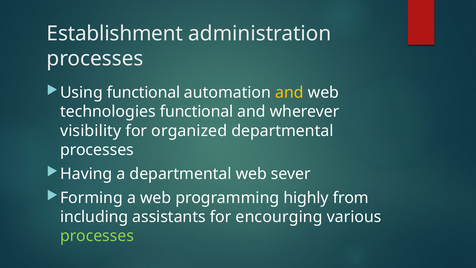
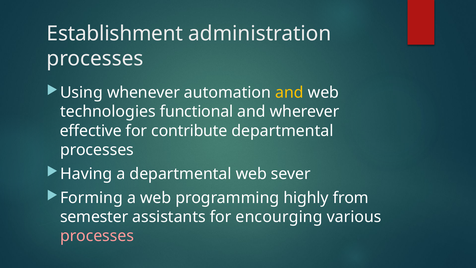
Using functional: functional -> whenever
visibility: visibility -> effective
organized: organized -> contribute
including: including -> semester
processes at (97, 236) colour: light green -> pink
